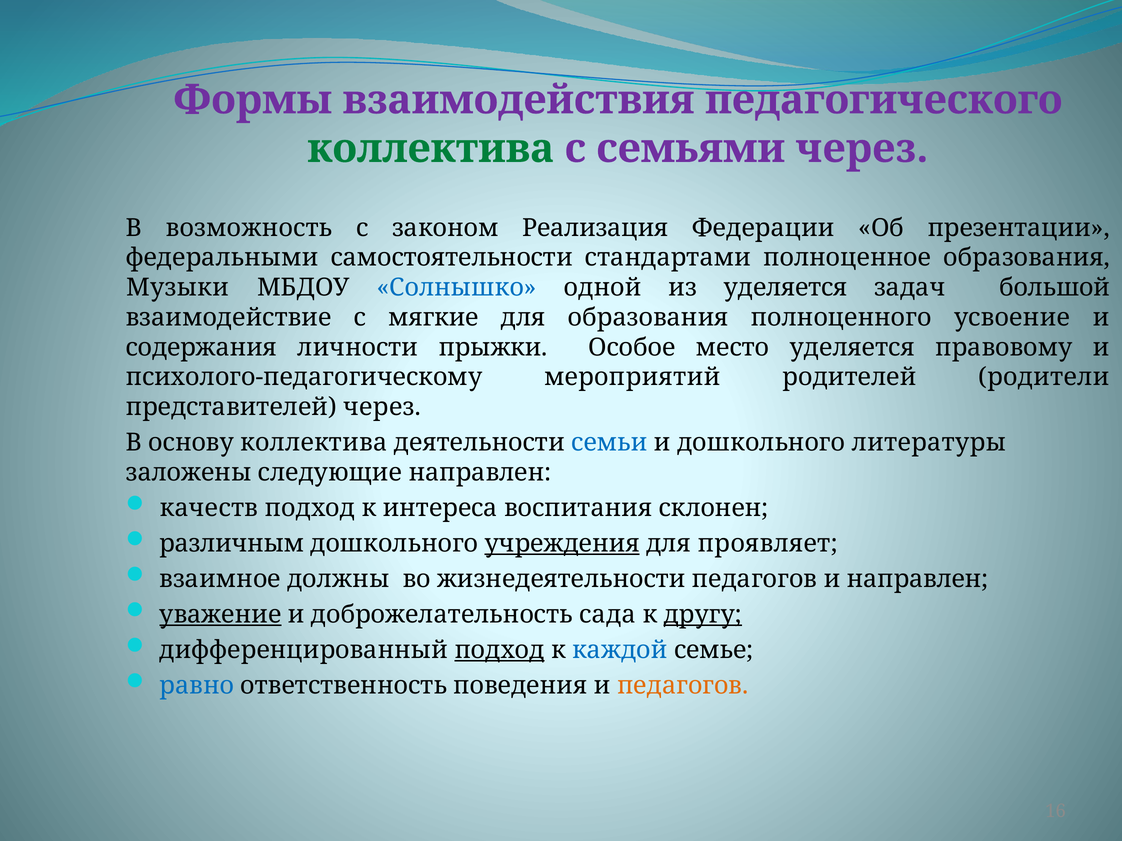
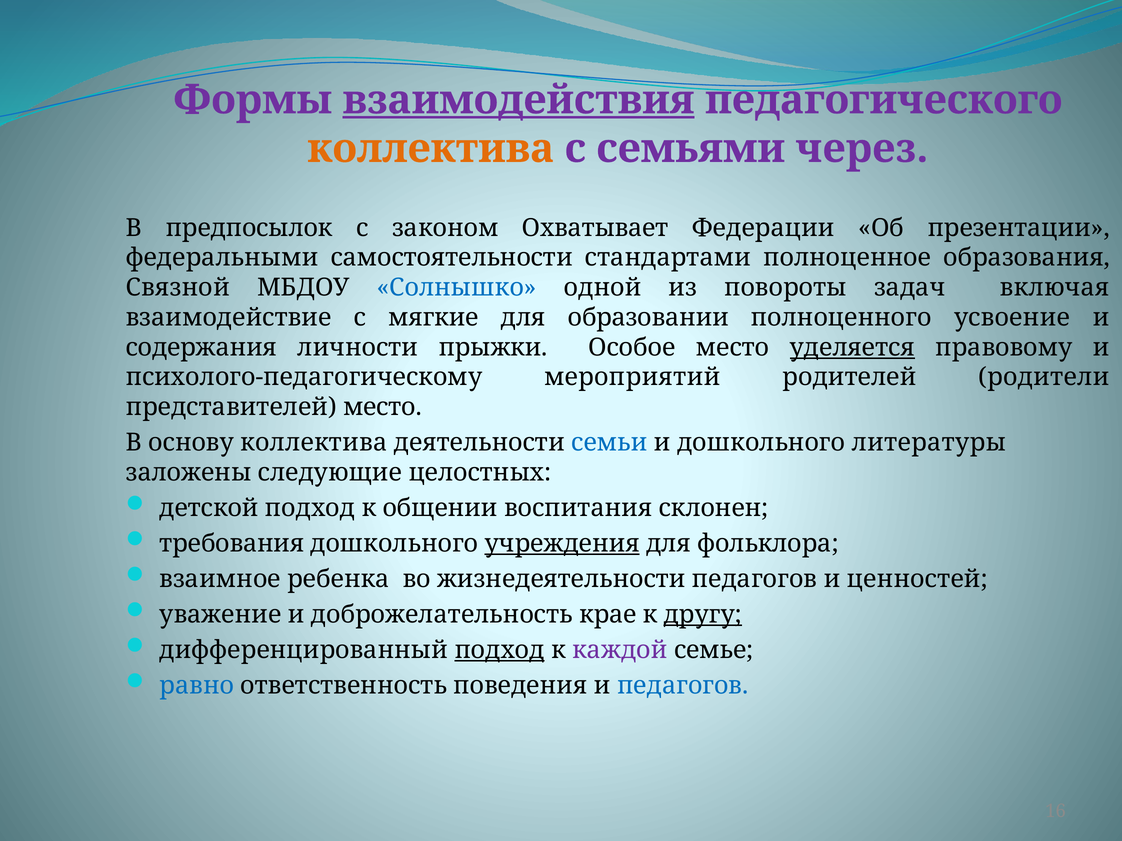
взаимодействия underline: none -> present
коллектива at (431, 149) colour: green -> orange
возможность: возможность -> предпосылок
Реализация: Реализация -> Охватывает
Музыки: Музыки -> Связной
из уделяется: уделяется -> повороты
большой: большой -> включая
для образования: образования -> образовании
уделяется at (852, 348) underline: none -> present
представителей через: через -> место
следующие направлен: направлен -> целостных
качеств: качеств -> детской
интереса: интереса -> общении
различным: различным -> требования
проявляет: проявляет -> фольклора
должны: должны -> ребенка
и направлен: направлен -> ценностей
уважение underline: present -> none
сада: сада -> крае
каждой colour: blue -> purple
педагогов at (683, 686) colour: orange -> blue
